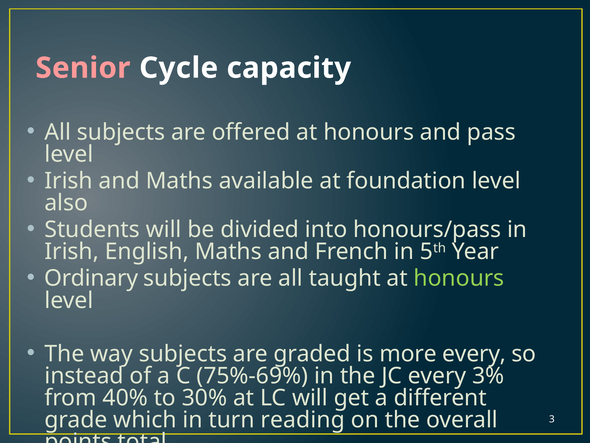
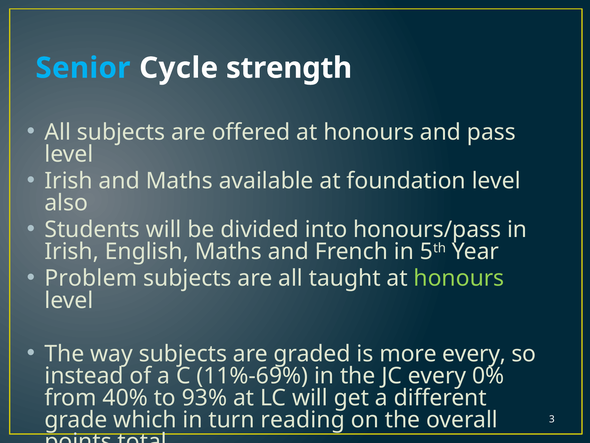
Senior colour: pink -> light blue
capacity: capacity -> strength
Ordinary: Ordinary -> Problem
75%-69%: 75%-69% -> 11%-69%
3%: 3% -> 0%
30%: 30% -> 93%
